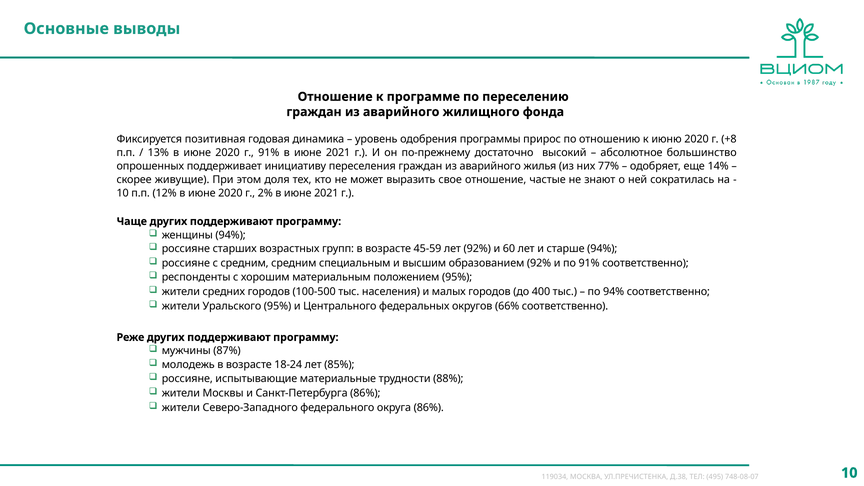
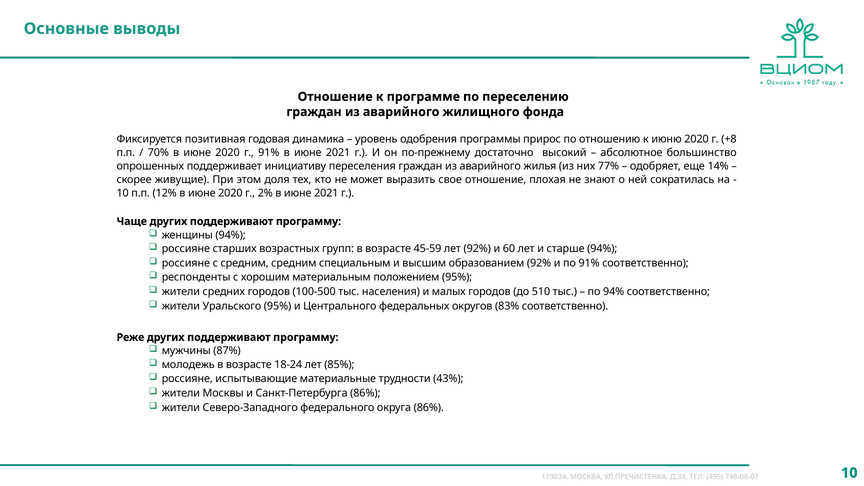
13%: 13% -> 70%
частые: частые -> плохая
400: 400 -> 510
66%: 66% -> 83%
88%: 88% -> 43%
